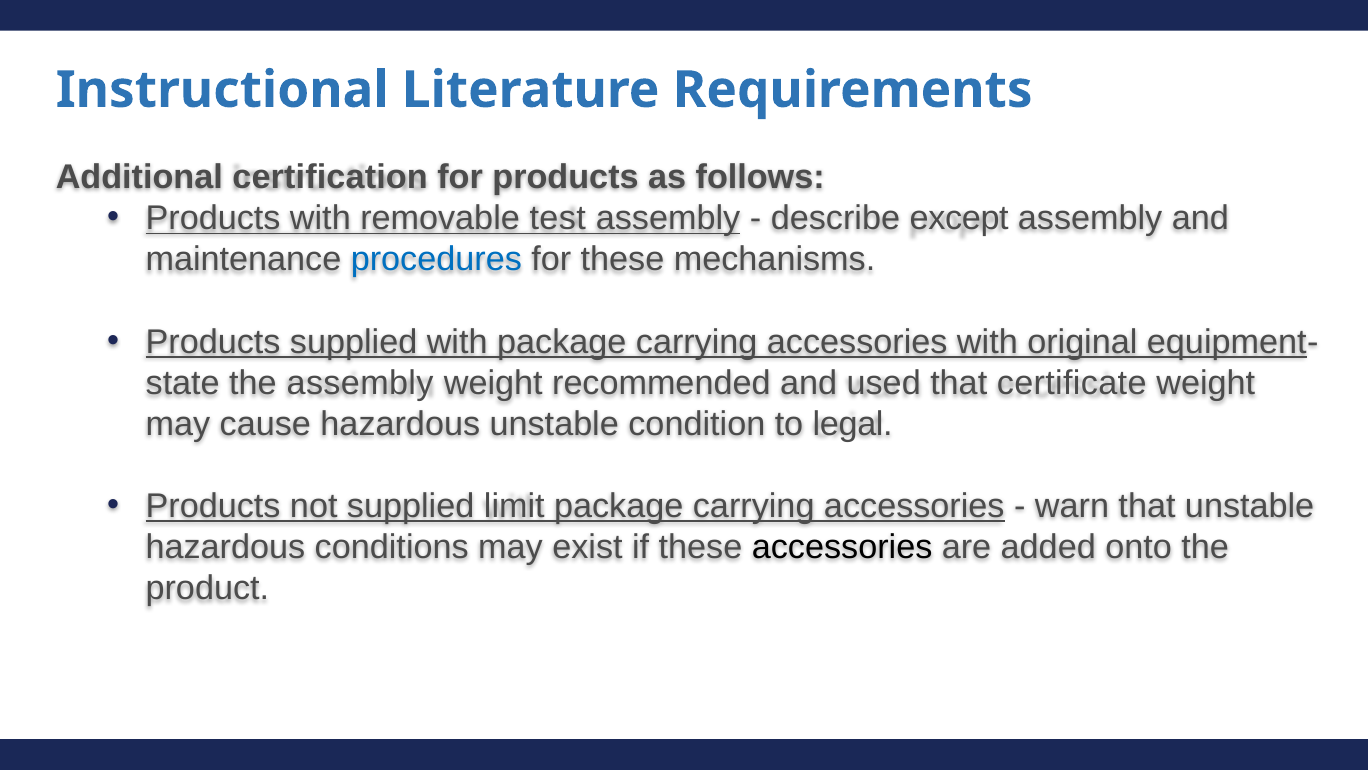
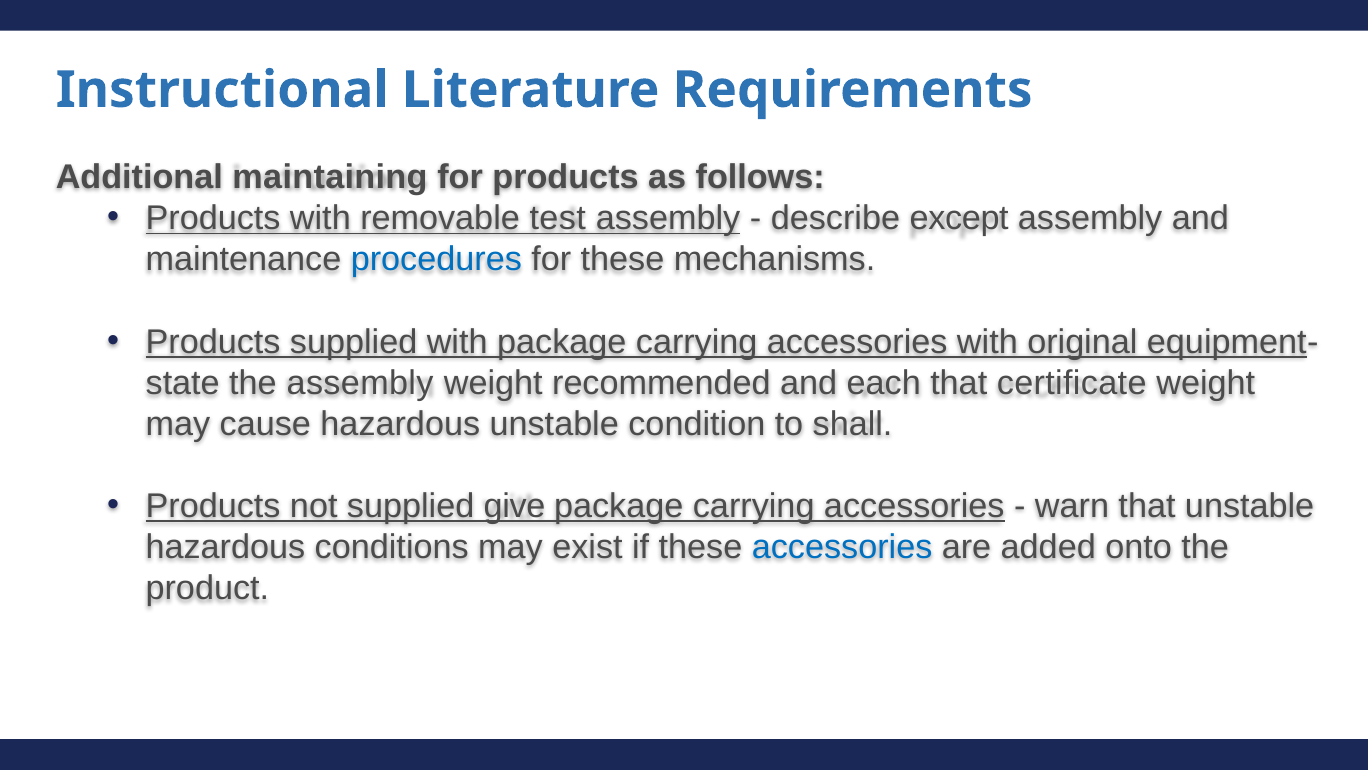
certification: certification -> maintaining
used: used -> each
legal: legal -> shall
limit: limit -> give
accessories at (842, 547) colour: black -> blue
